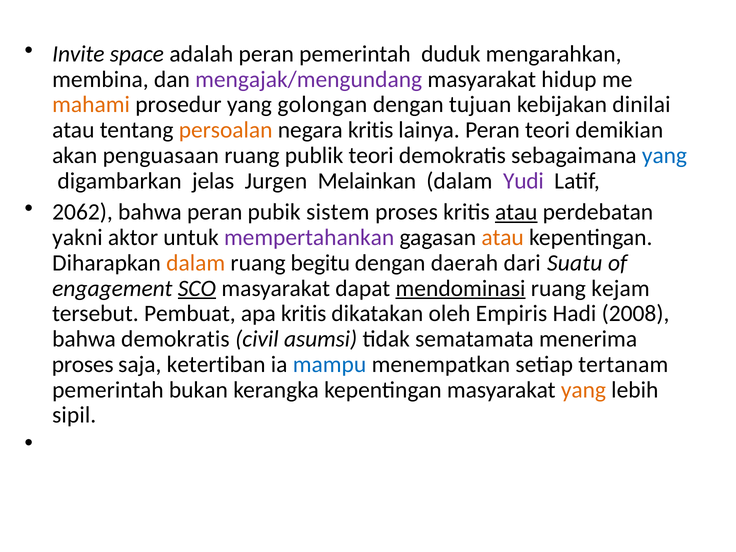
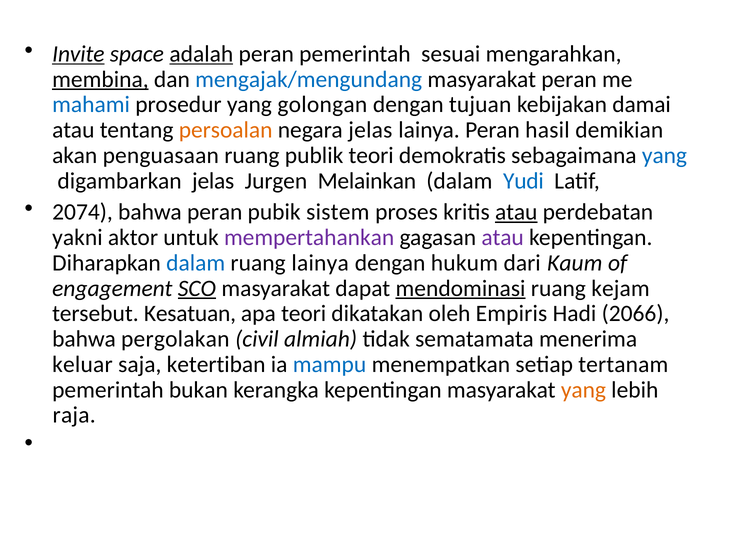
Invite underline: none -> present
adalah underline: none -> present
duduk: duduk -> sesuai
membina underline: none -> present
mengajak/mengundang colour: purple -> blue
masyarakat hidup: hidup -> peran
mahami colour: orange -> blue
dinilai: dinilai -> damai
negara kritis: kritis -> jelas
Peran teori: teori -> hasil
Yudi colour: purple -> blue
2062: 2062 -> 2074
atau at (503, 238) colour: orange -> purple
dalam at (196, 263) colour: orange -> blue
ruang begitu: begitu -> lainya
daerah: daerah -> hukum
Suatu: Suatu -> Kaum
Pembuat: Pembuat -> Kesatuan
apa kritis: kritis -> teori
2008: 2008 -> 2066
bahwa demokratis: demokratis -> pergolakan
asumsi: asumsi -> almiah
proses at (83, 364): proses -> keluar
sipil: sipil -> raja
